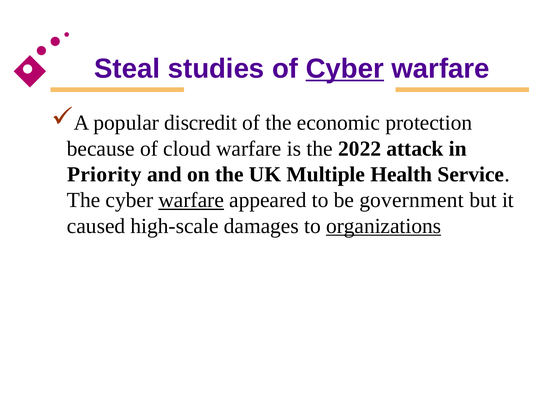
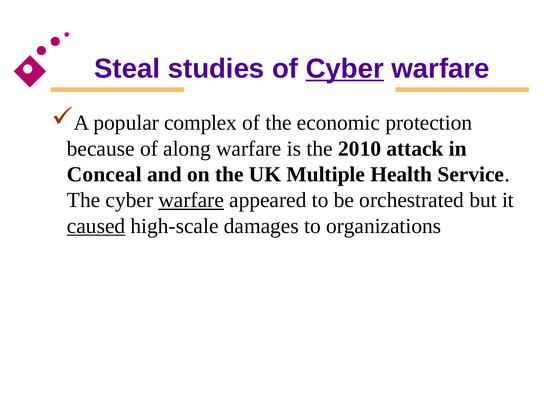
discredit: discredit -> complex
cloud: cloud -> along
2022: 2022 -> 2010
Priority: Priority -> Conceal
government: government -> orchestrated
caused underline: none -> present
organizations underline: present -> none
